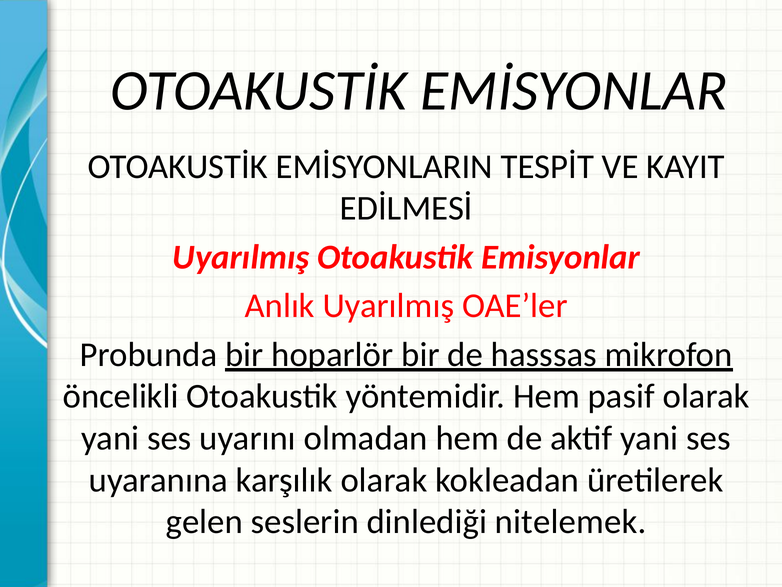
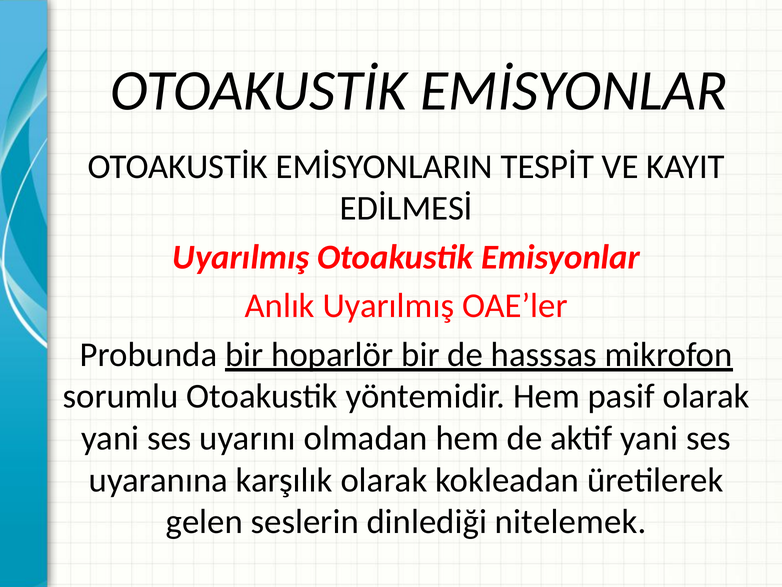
öncelikli: öncelikli -> sorumlu
